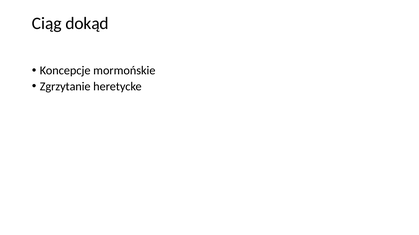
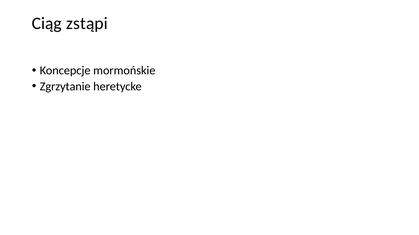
dokąd: dokąd -> zstąpi
